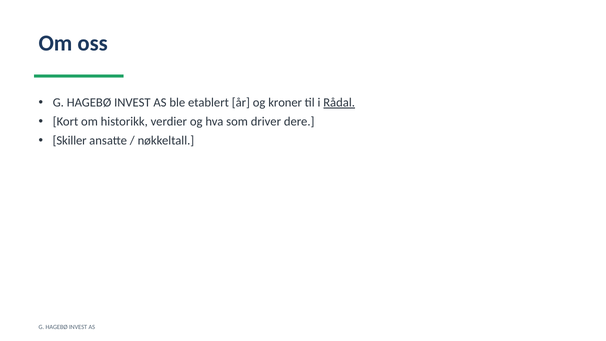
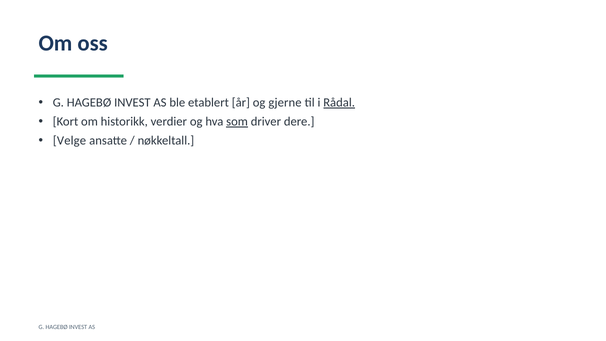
kroner: kroner -> gjerne
som underline: none -> present
Skiller: Skiller -> Velge
